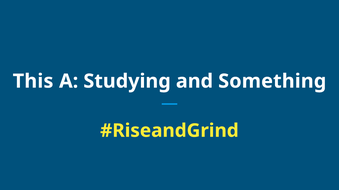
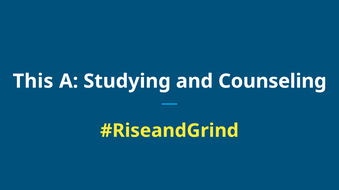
Something: Something -> Counseling
